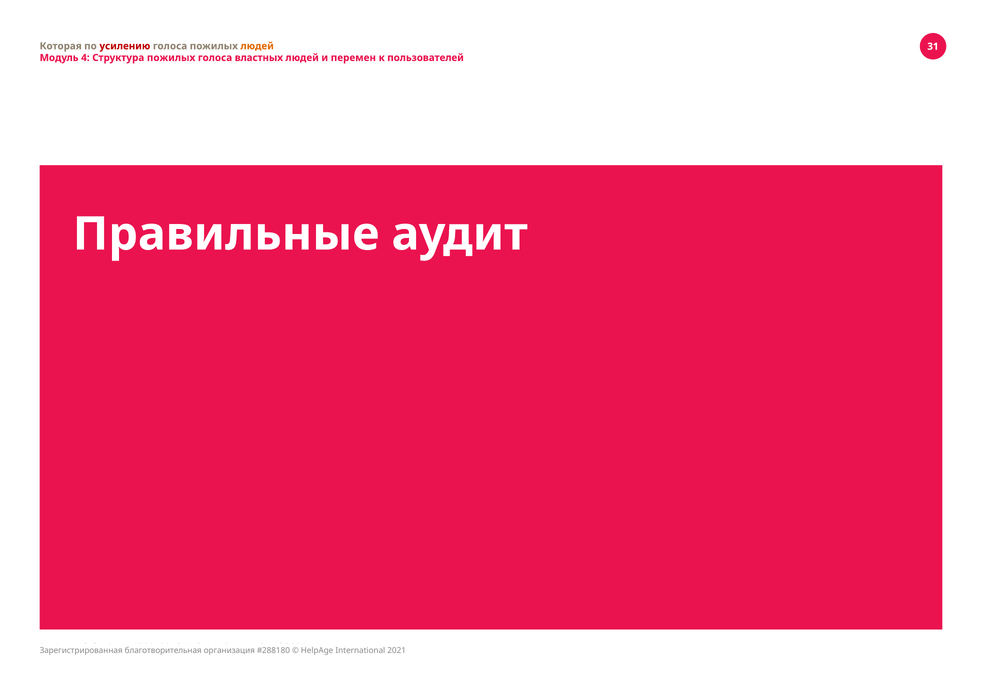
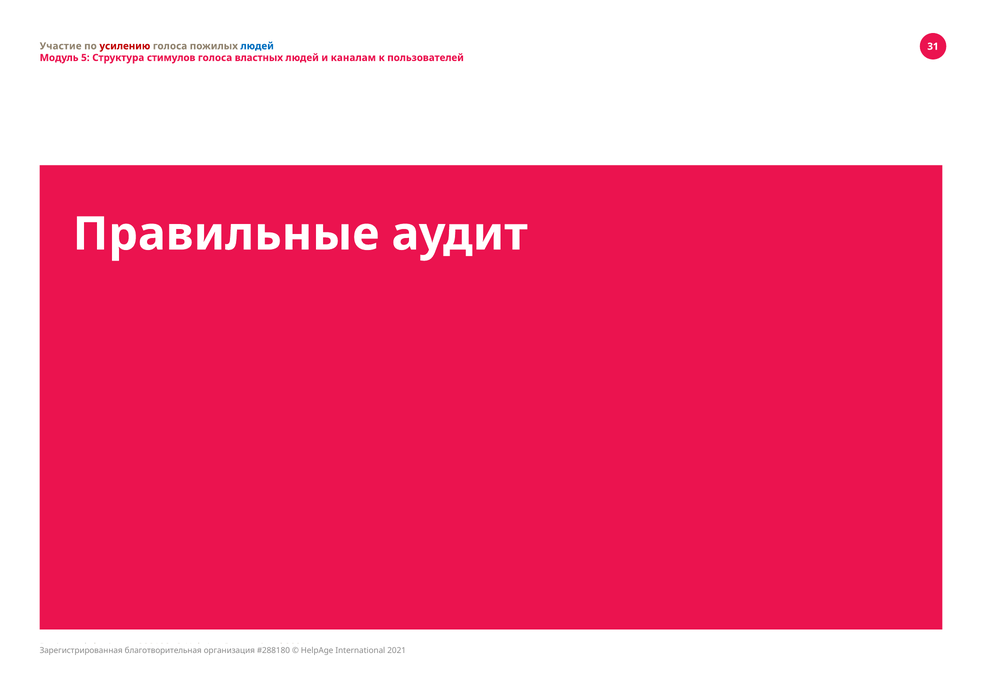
Которая: Которая -> Участие
людей at (257, 46) colour: orange -> blue
4: 4 -> 5
Структура пожилых: пожилых -> стимулов
перемен: перемен -> каналам
